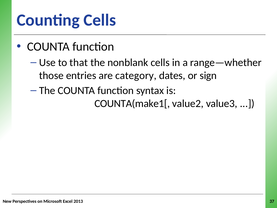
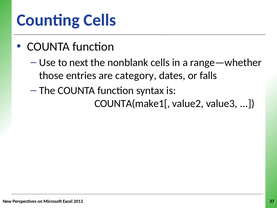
that: that -> next
sign: sign -> falls
